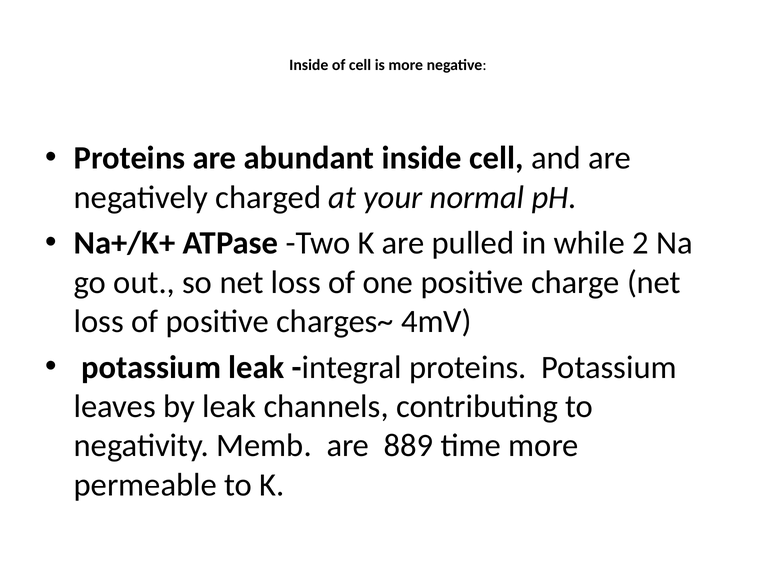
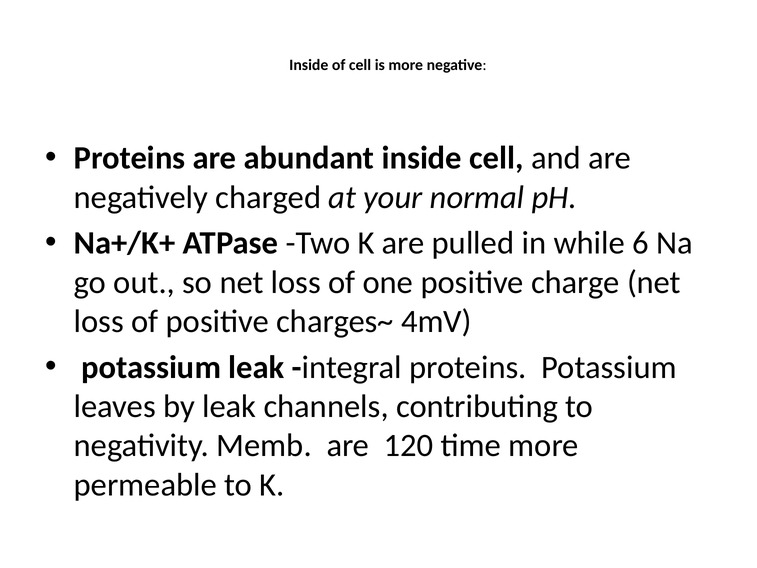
2: 2 -> 6
889: 889 -> 120
